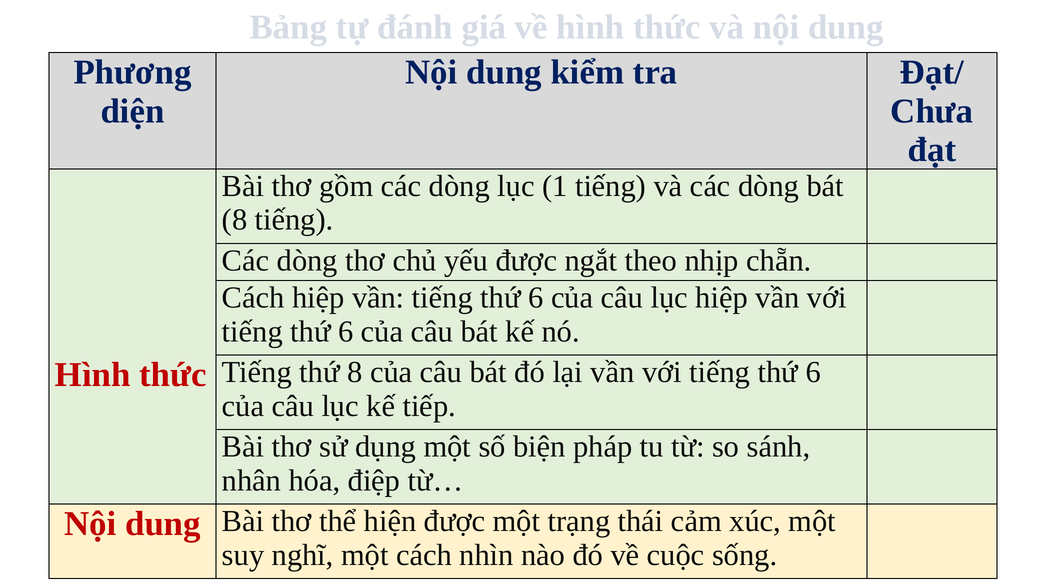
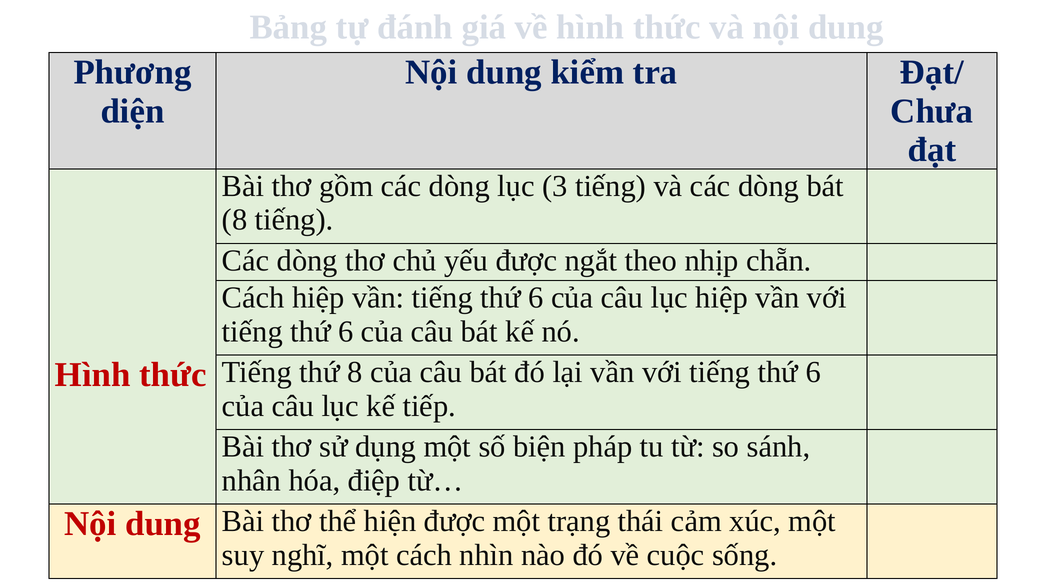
1: 1 -> 3
